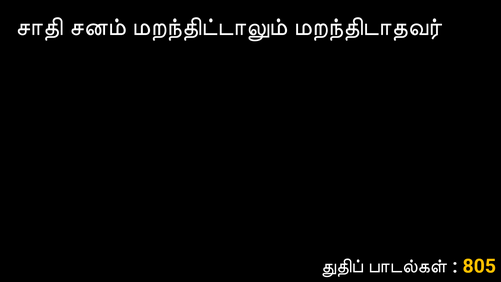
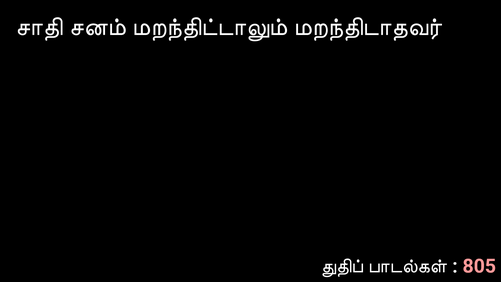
805 colour: yellow -> pink
